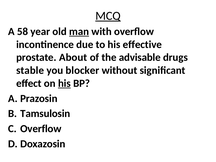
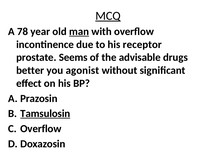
58: 58 -> 78
effective: effective -> receptor
About: About -> Seems
stable: stable -> better
blocker: blocker -> agonist
his at (64, 83) underline: present -> none
Tamsulosin underline: none -> present
